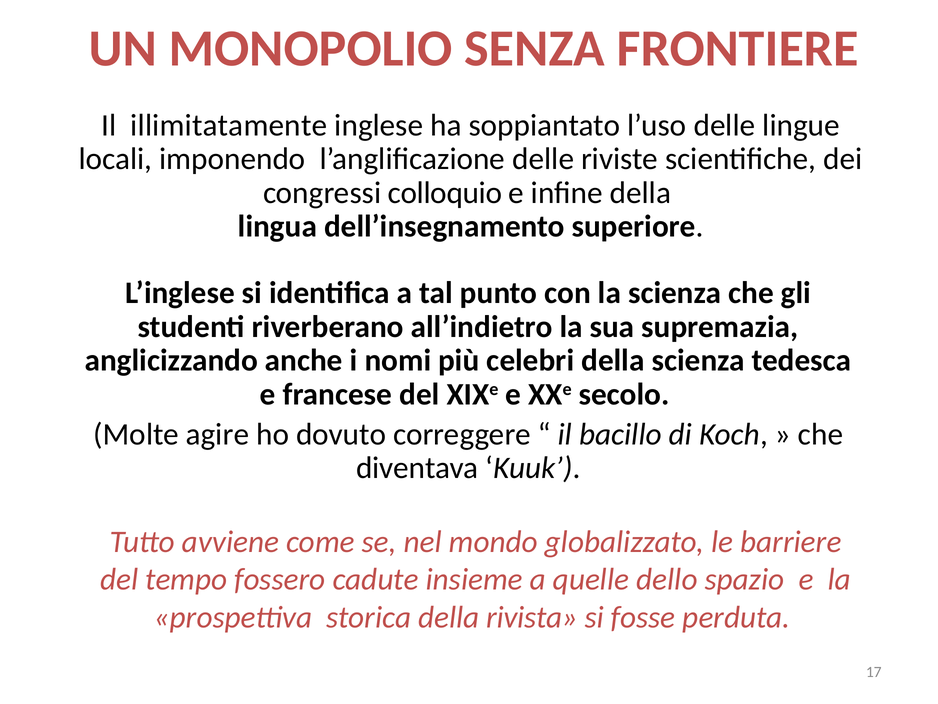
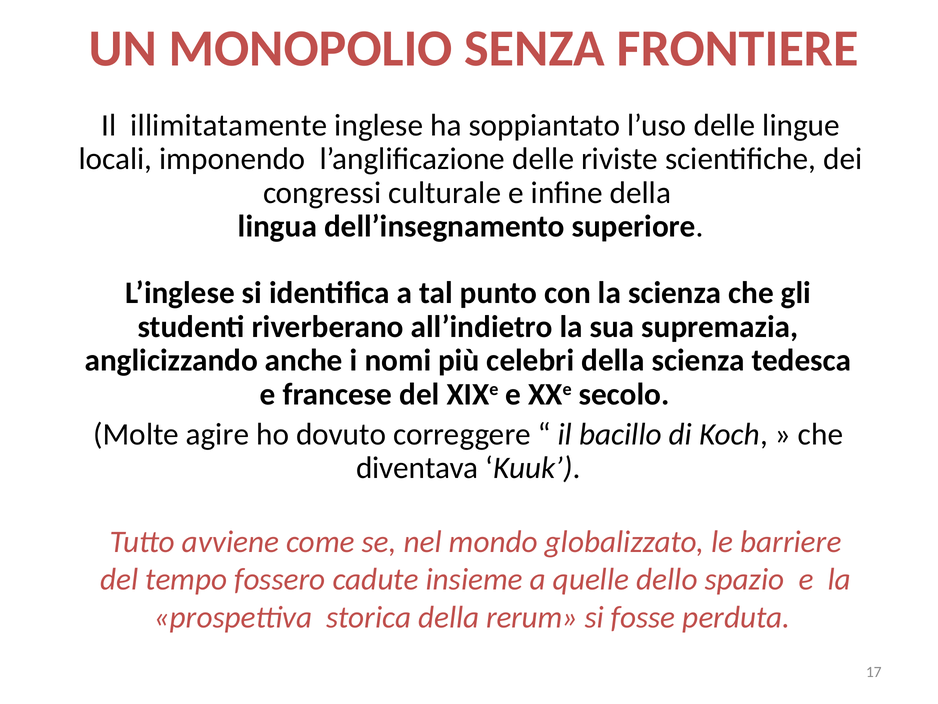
colloquio: colloquio -> culturale
rivista: rivista -> rerum
